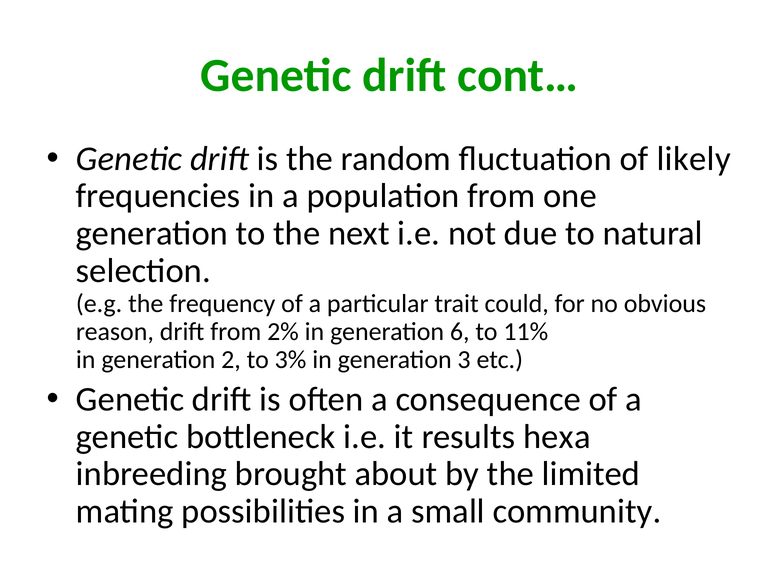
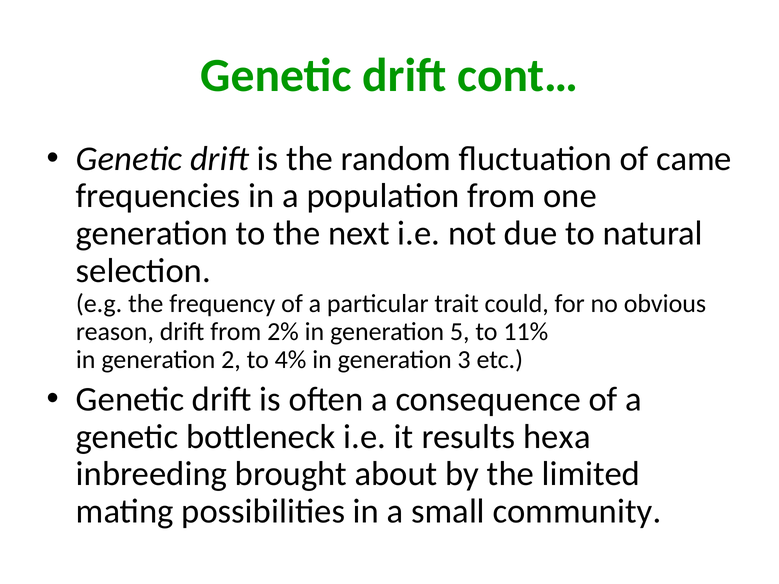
likely: likely -> came
6: 6 -> 5
3%: 3% -> 4%
